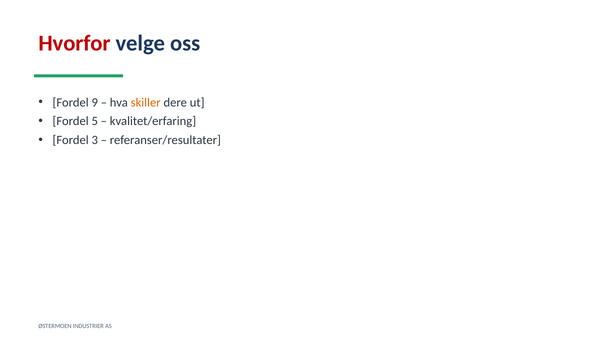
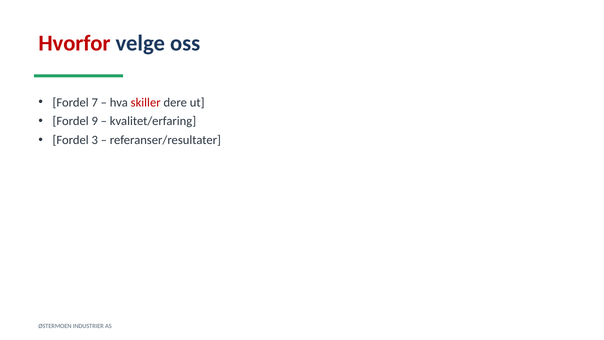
9: 9 -> 7
skiller colour: orange -> red
5: 5 -> 9
